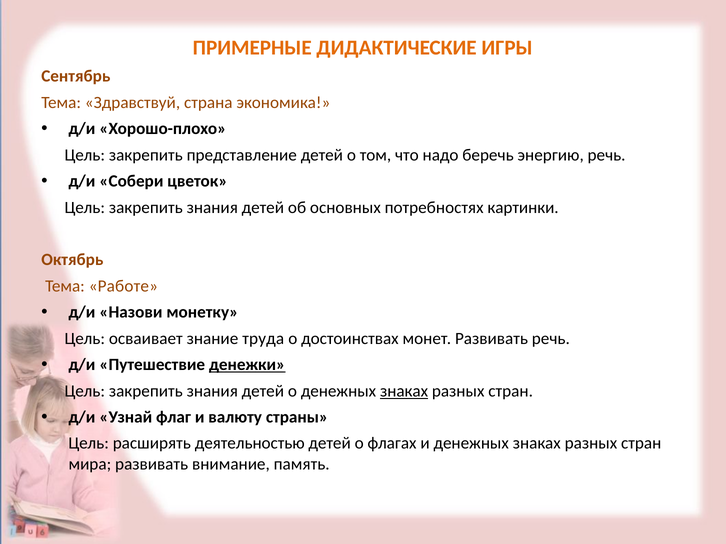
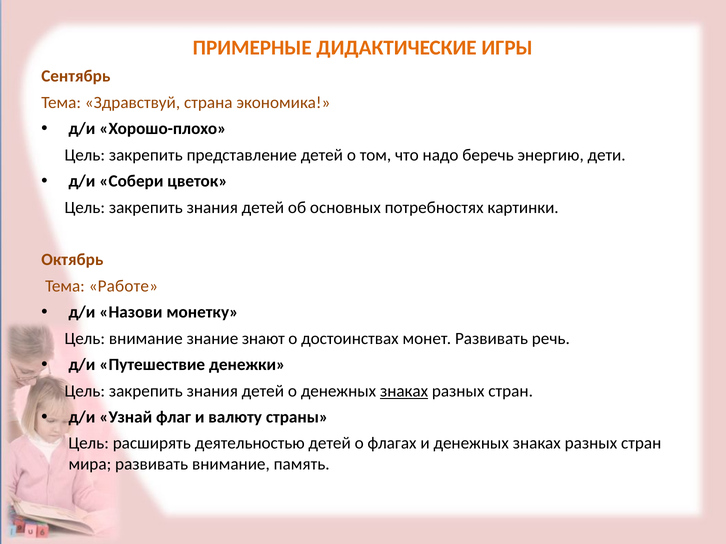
энергию речь: речь -> дети
Цель осваивает: осваивает -> внимание
труда: труда -> знают
денежки underline: present -> none
